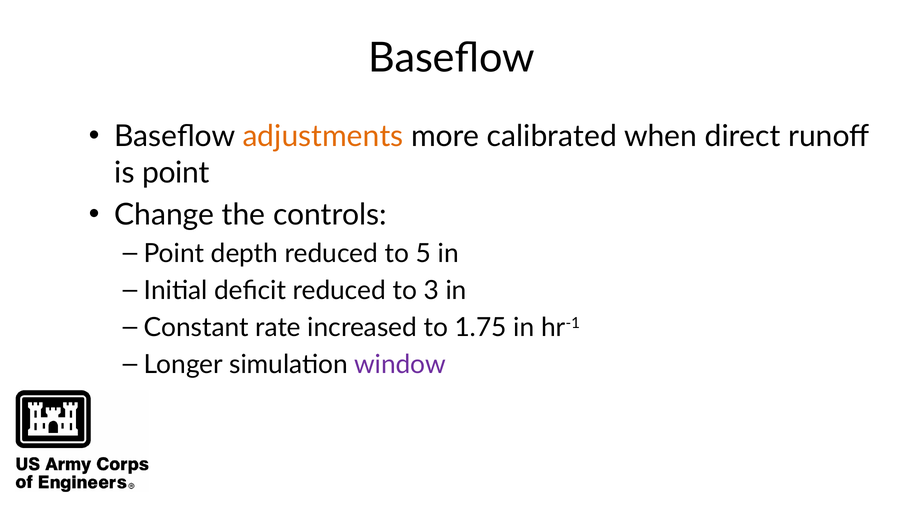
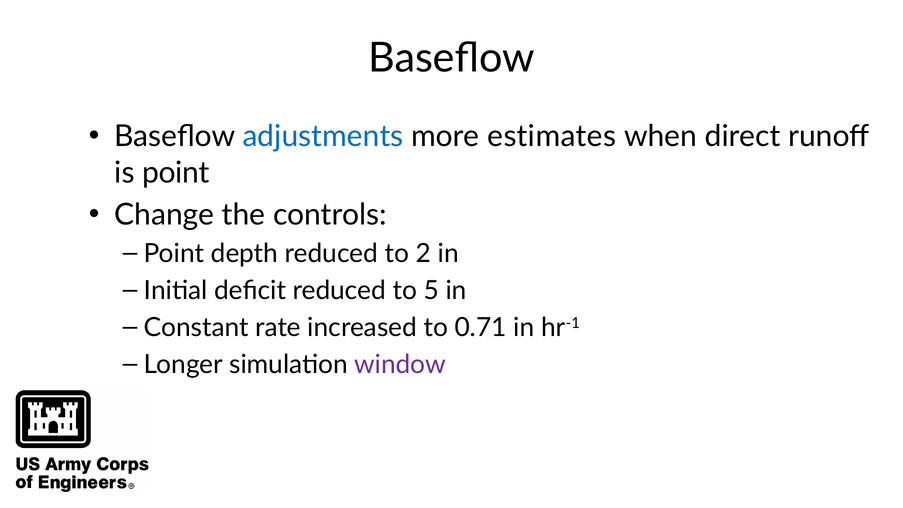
adjustments colour: orange -> blue
calibrated: calibrated -> estimates
5: 5 -> 2
3: 3 -> 5
1.75: 1.75 -> 0.71
